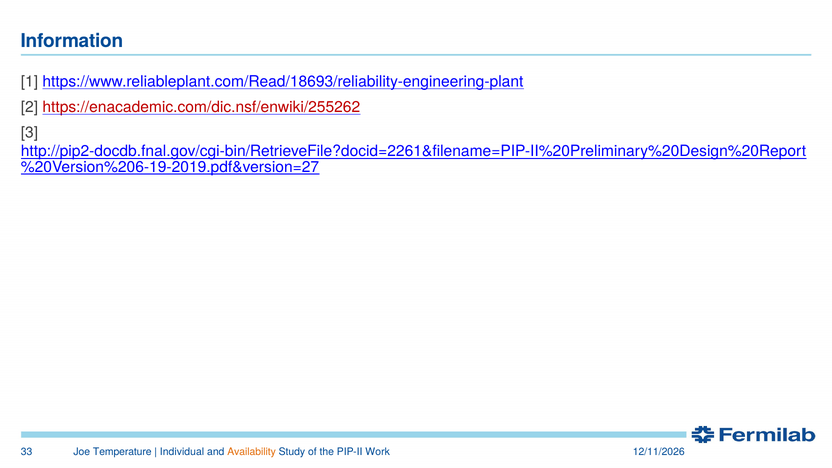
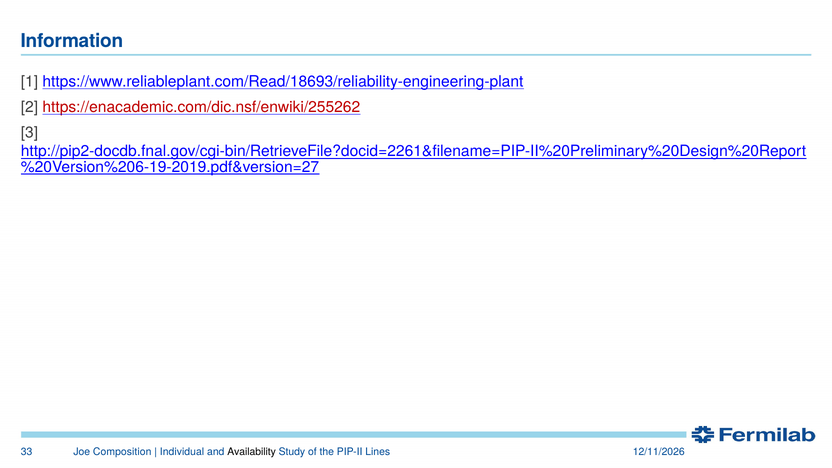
Temperature: Temperature -> Composition
Availability colour: orange -> black
Work: Work -> Lines
